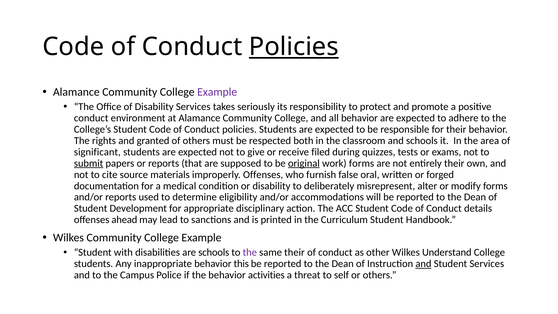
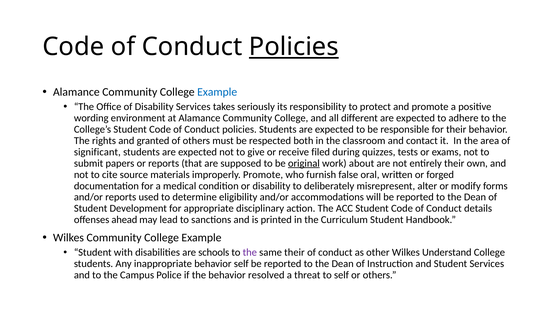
Example at (217, 92) colour: purple -> blue
conduct at (91, 118): conduct -> wording
all behavior: behavior -> different
and schools: schools -> contact
submit underline: present -> none
work forms: forms -> about
improperly Offenses: Offenses -> Promote
behavior this: this -> self
and at (423, 264) underline: present -> none
activities: activities -> resolved
